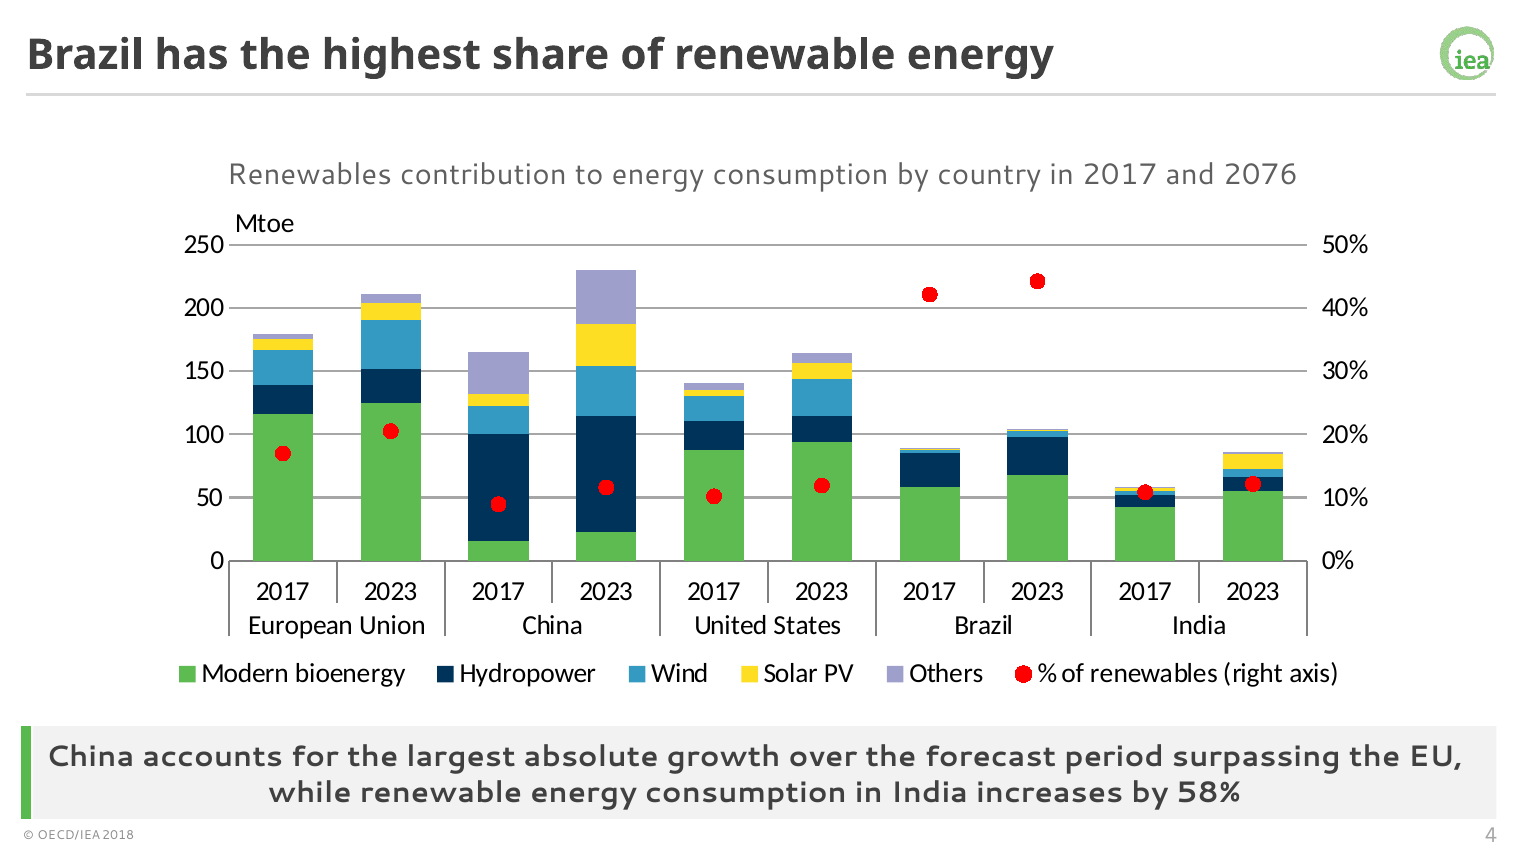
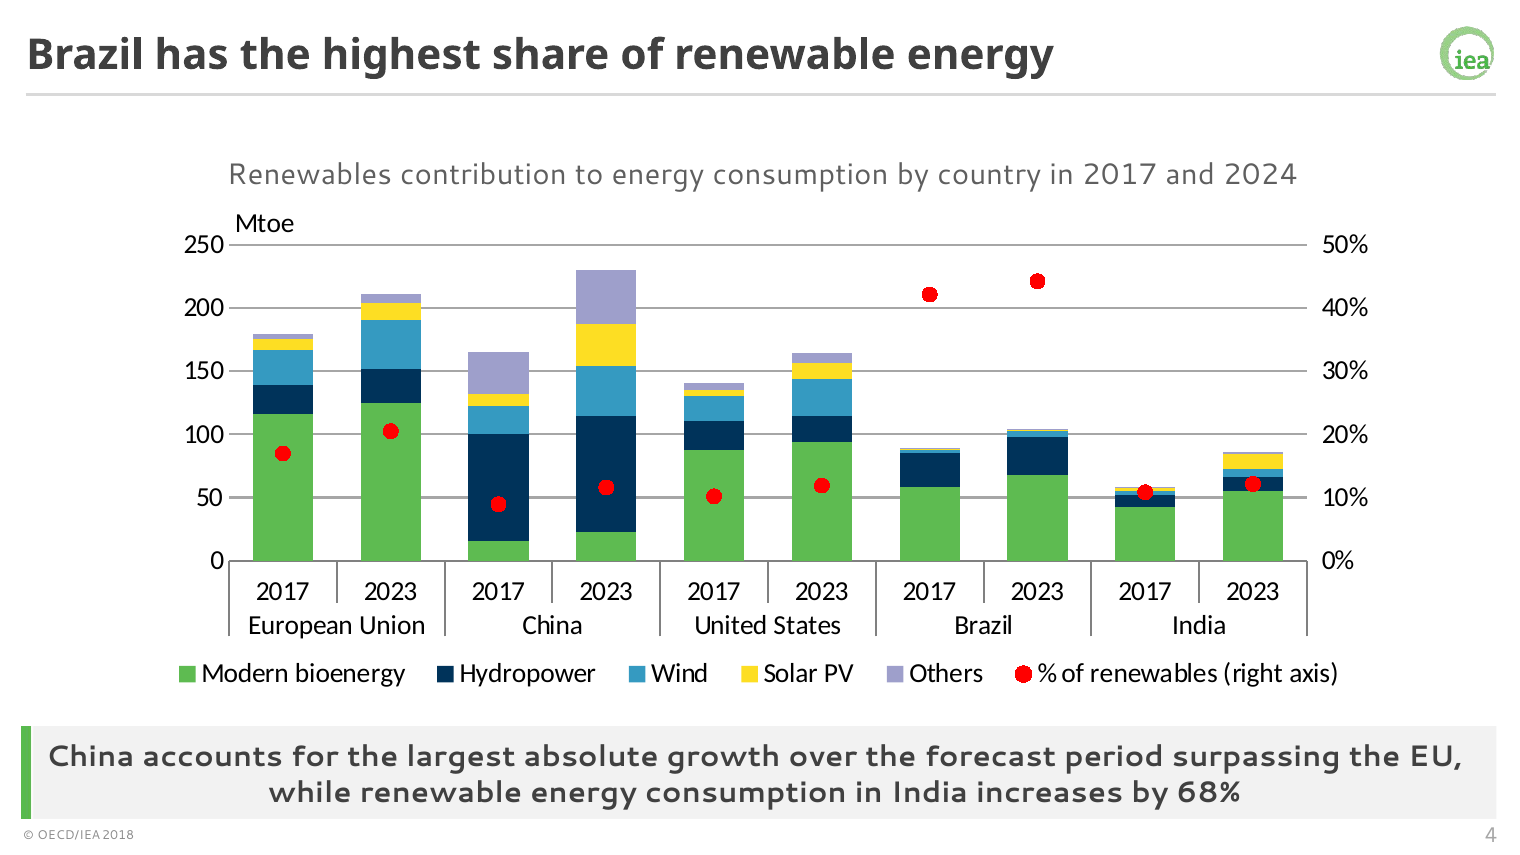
2076: 2076 -> 2024
58%: 58% -> 68%
